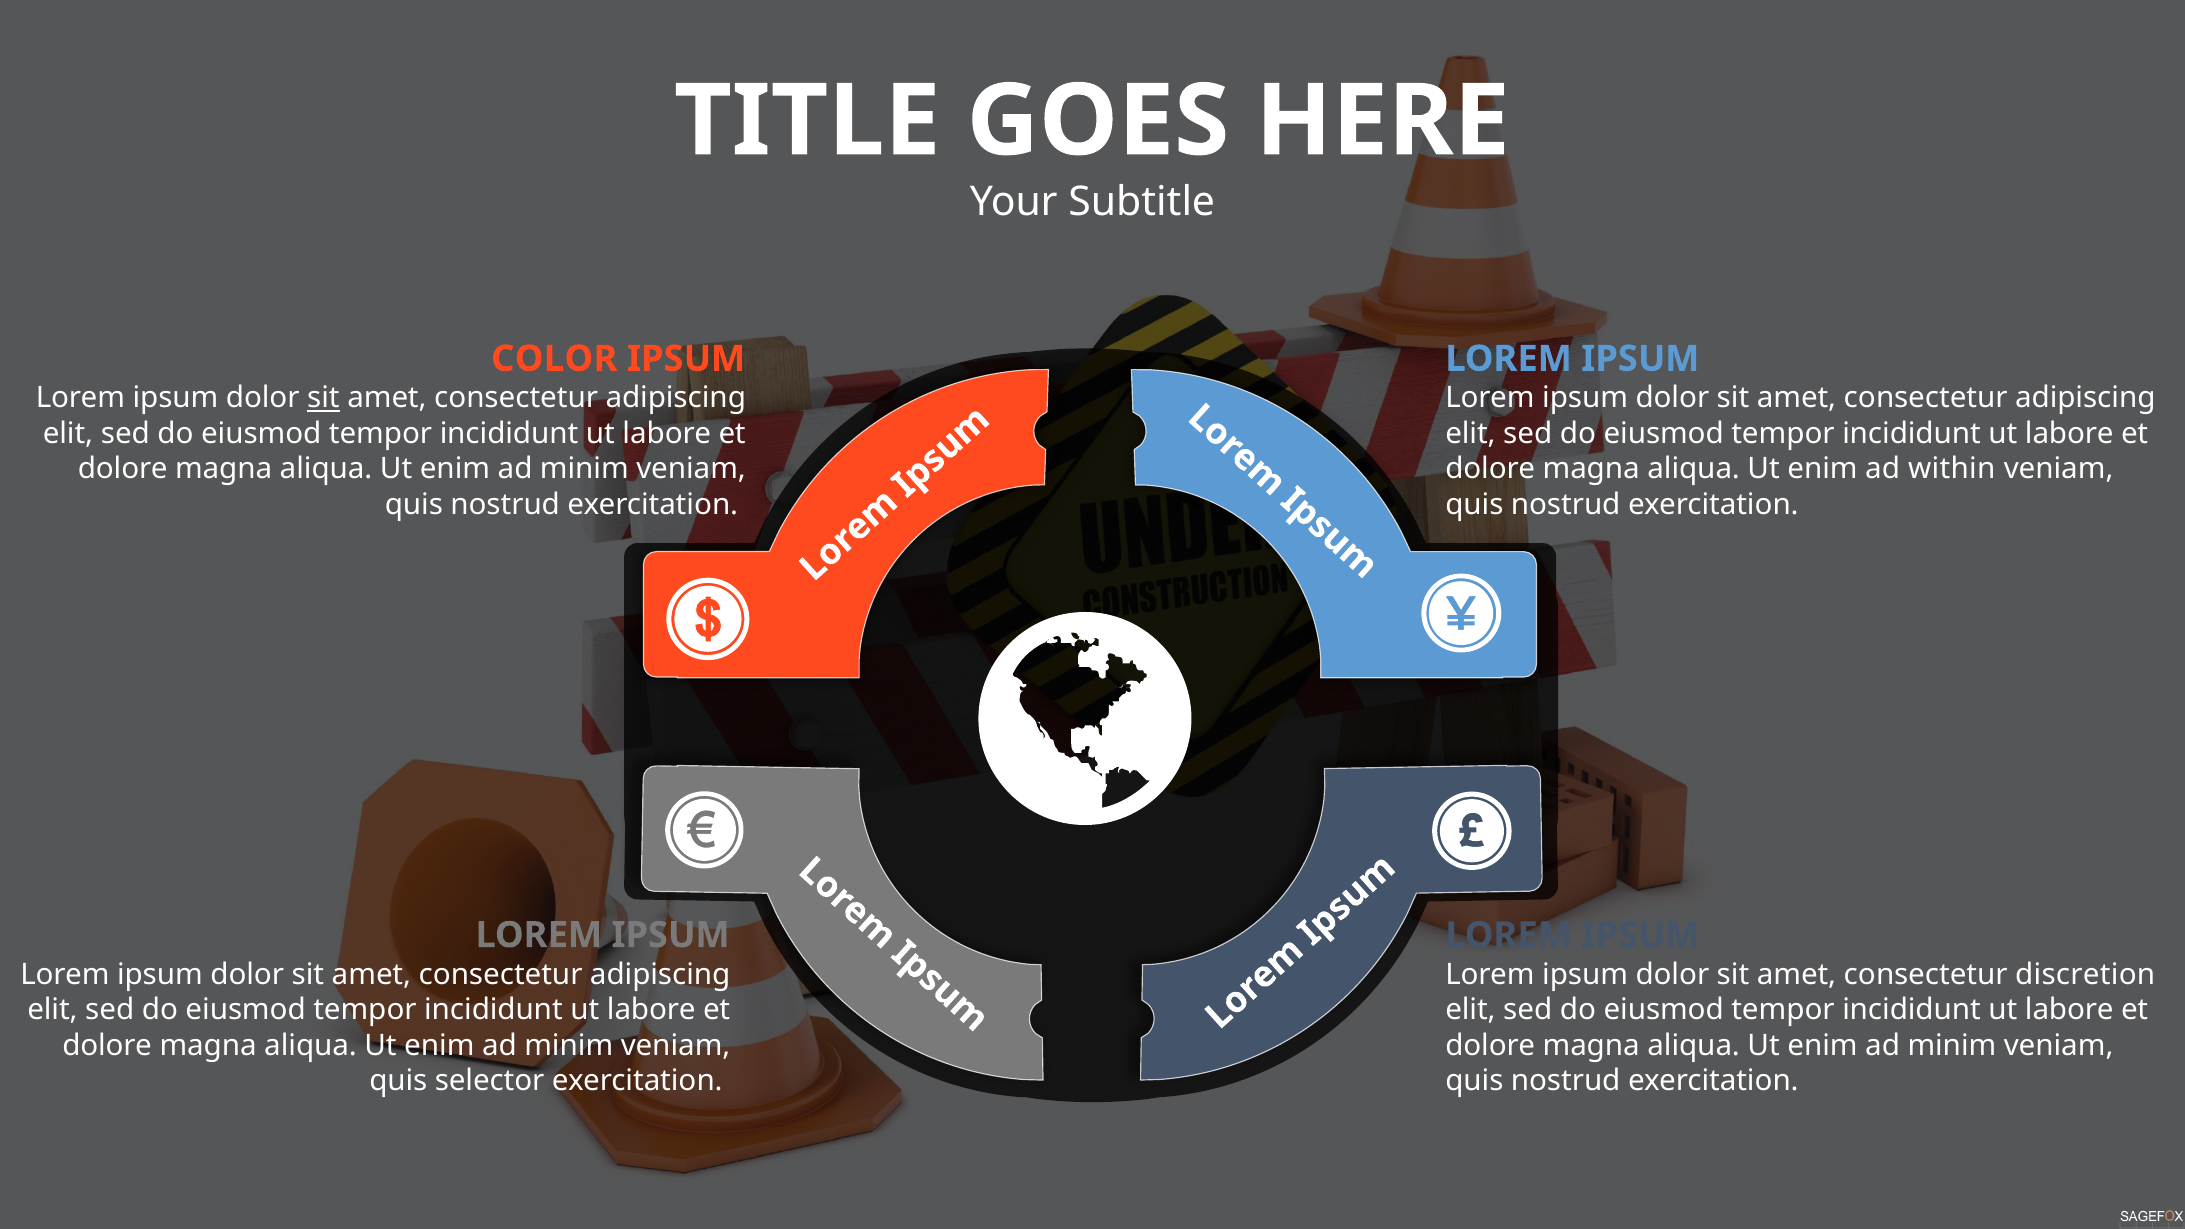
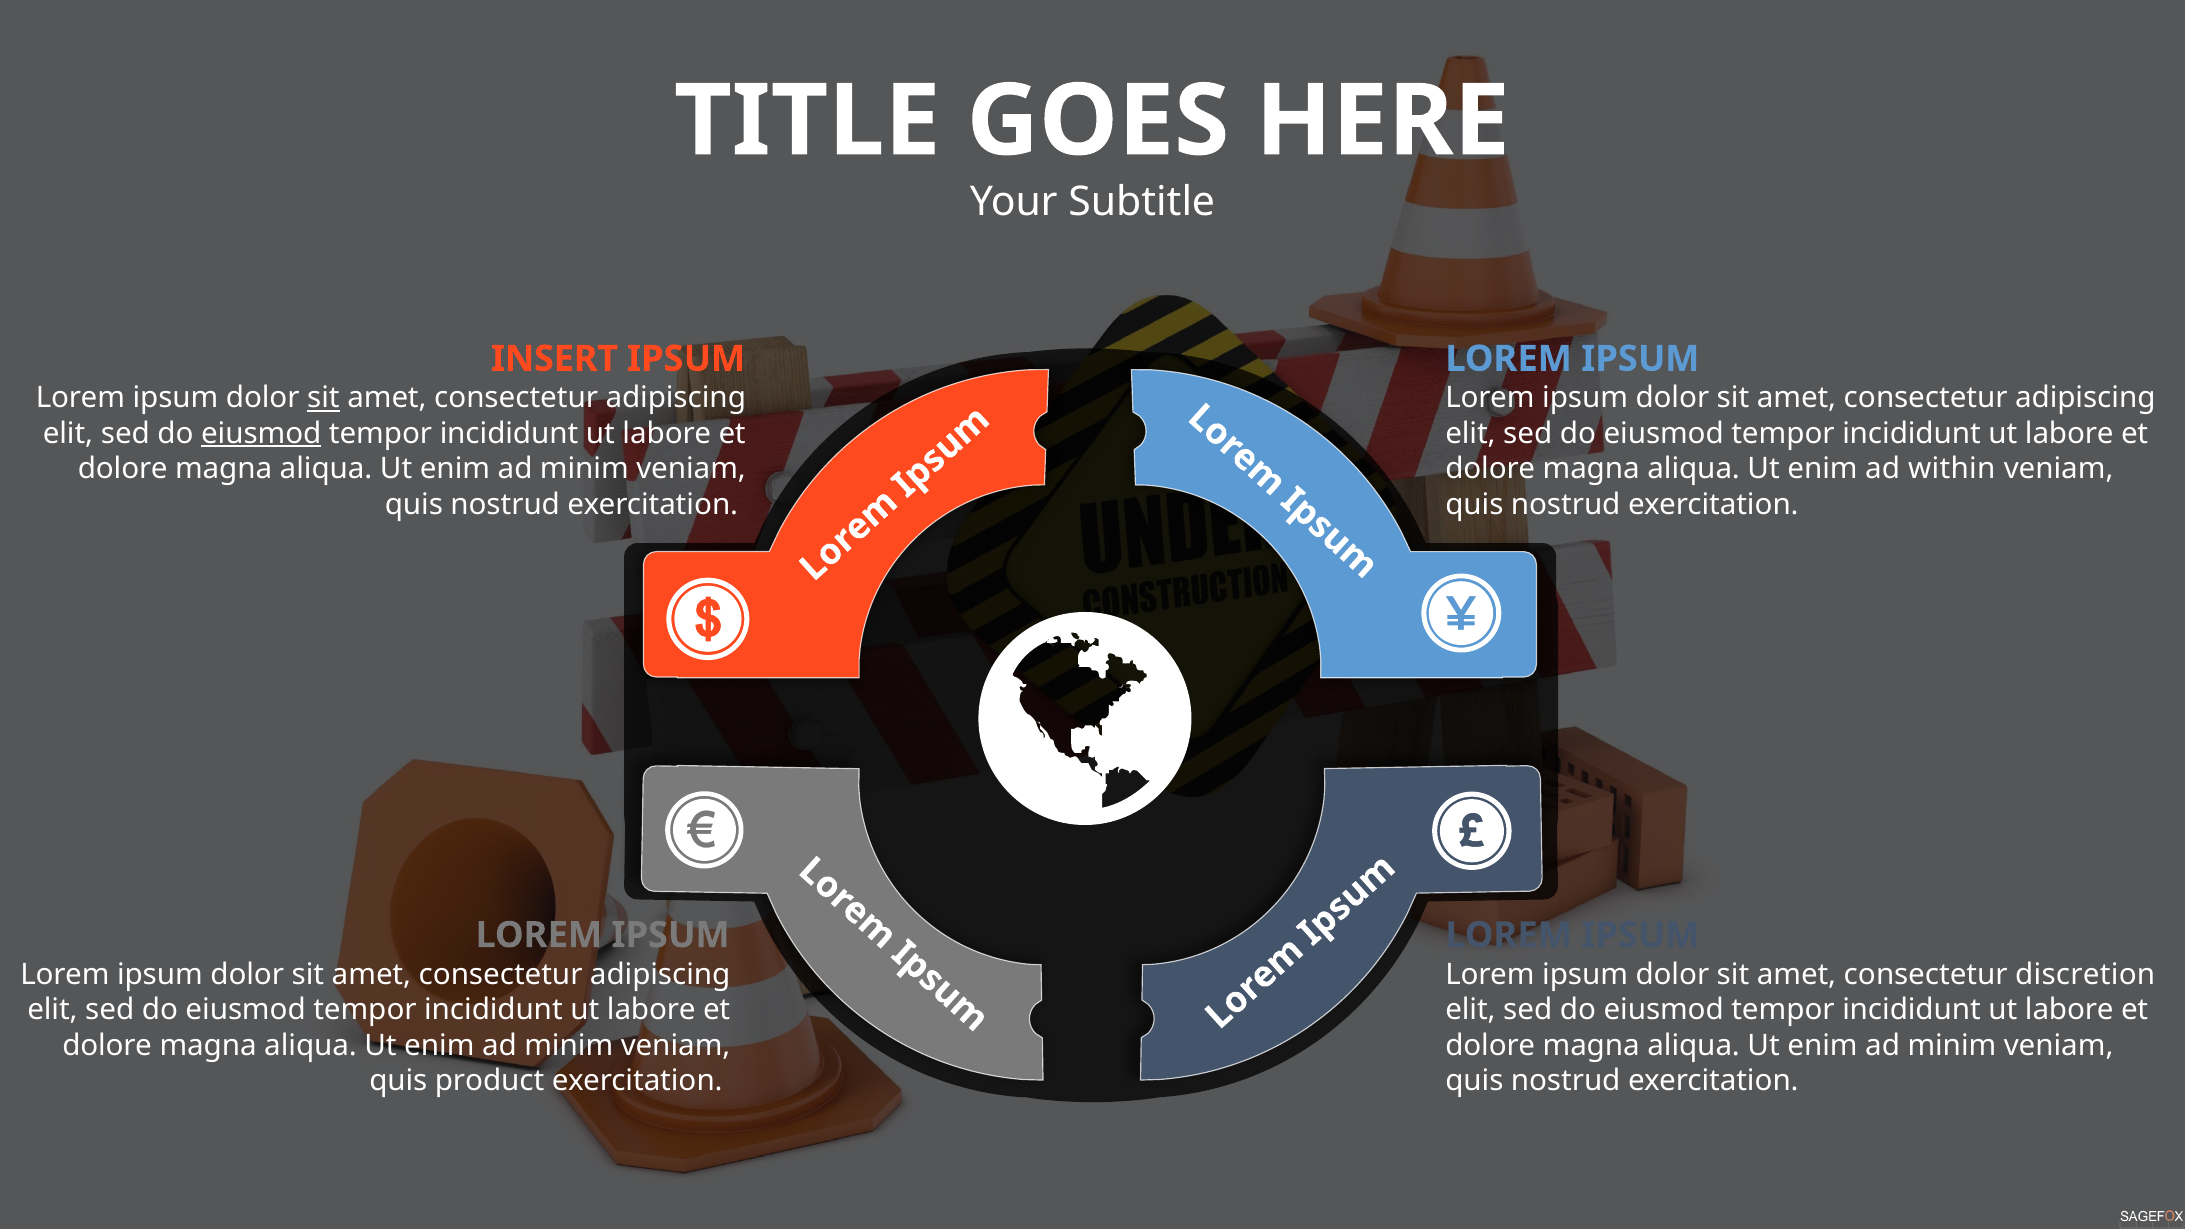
COLOR: COLOR -> INSERT
eiusmod at (261, 433) underline: none -> present
selector: selector -> product
